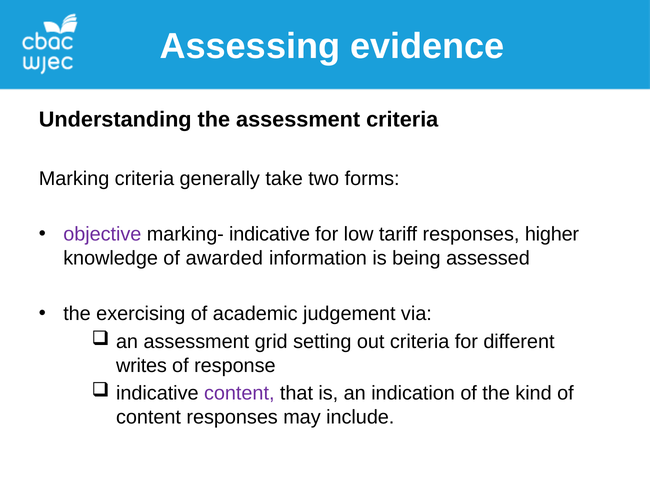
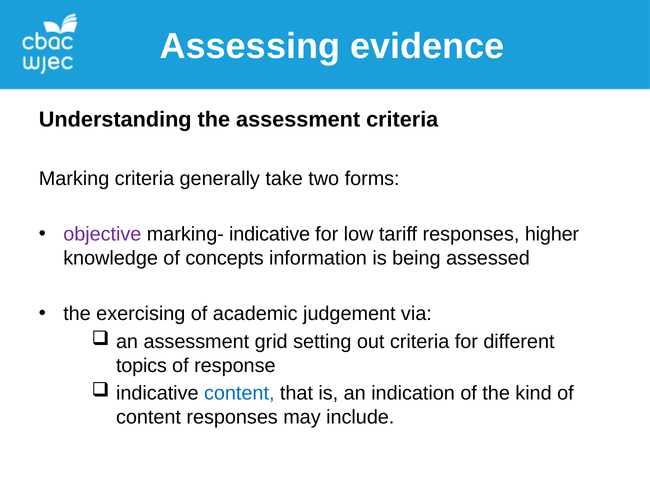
awarded: awarded -> concepts
writes: writes -> topics
content at (239, 393) colour: purple -> blue
